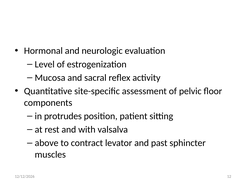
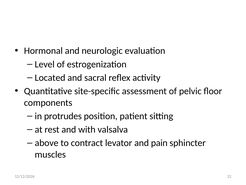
Mucosa: Mucosa -> Located
past: past -> pain
